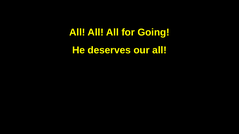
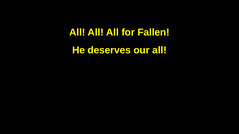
Going: Going -> Fallen
